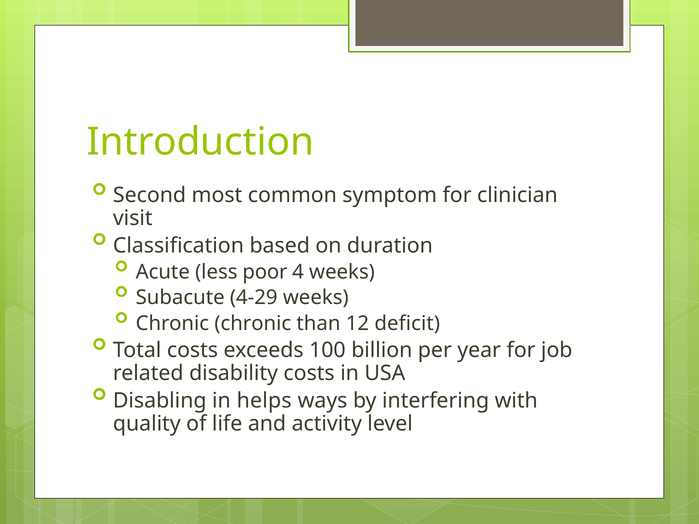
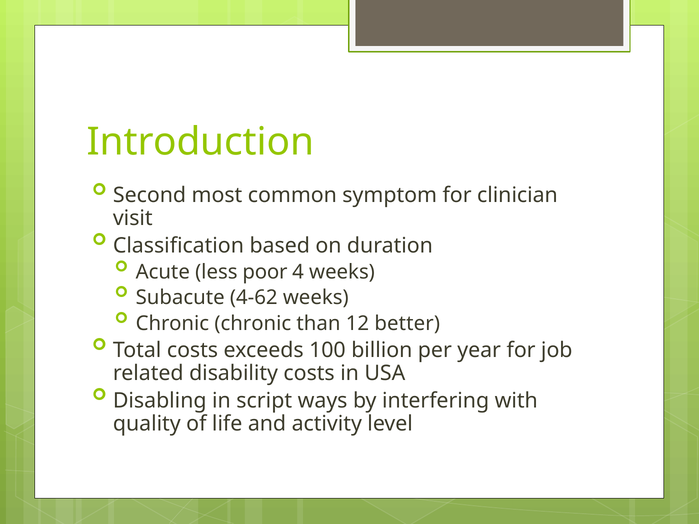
4-29: 4-29 -> 4-62
deficit: deficit -> better
helps: helps -> script
